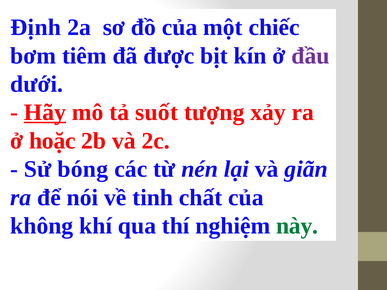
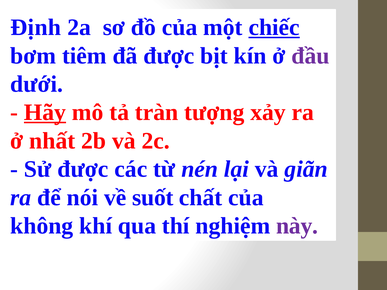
chiếc underline: none -> present
suốt: suốt -> tràn
hoặc: hoặc -> nhất
Sử bóng: bóng -> được
tinh: tinh -> suốt
này colour: green -> purple
